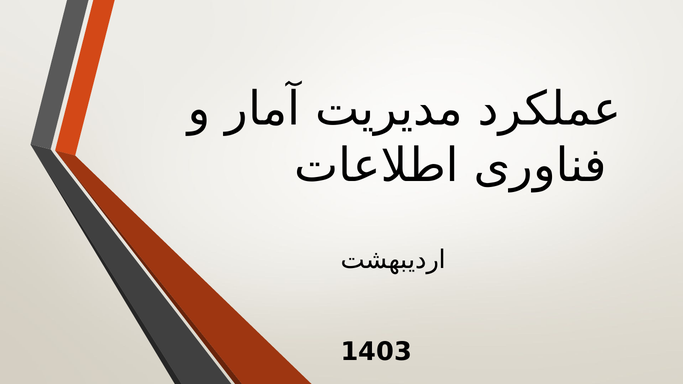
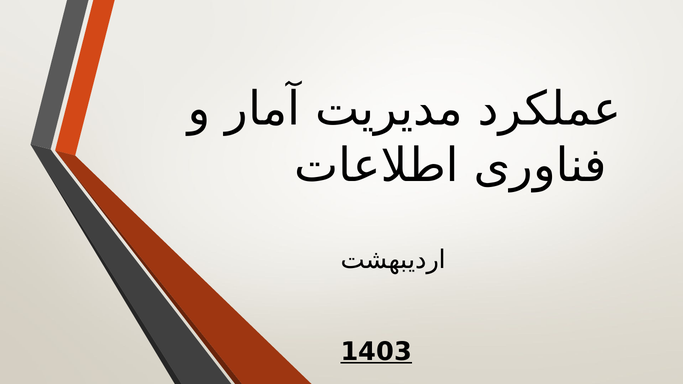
1403 underline: none -> present
